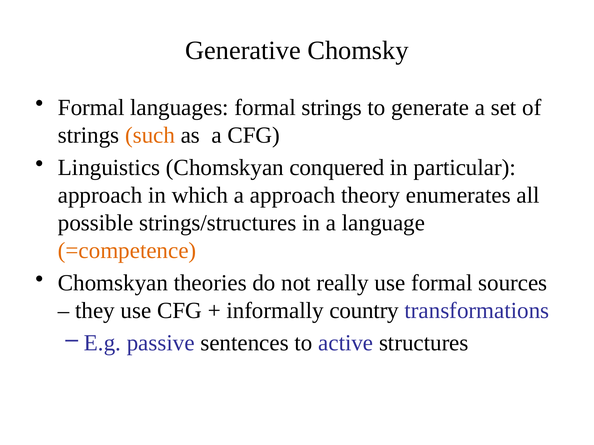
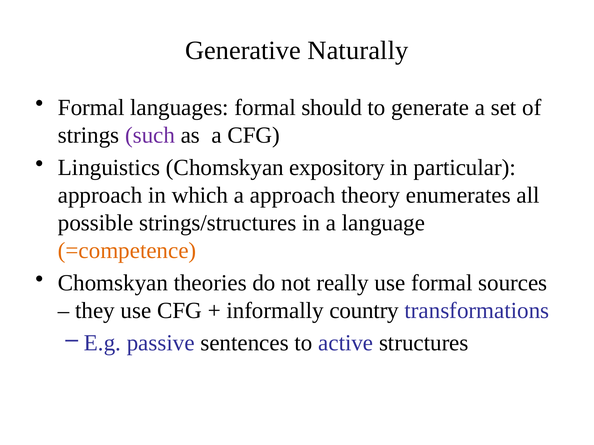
Chomsky: Chomsky -> Naturally
formal strings: strings -> should
such colour: orange -> purple
conquered: conquered -> expository
